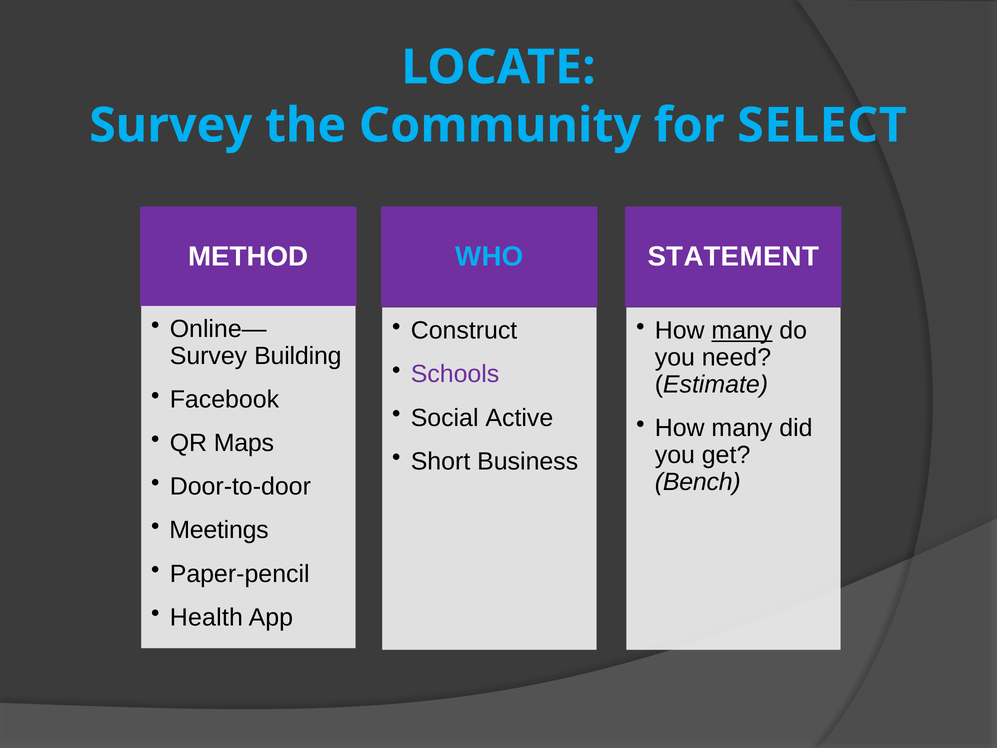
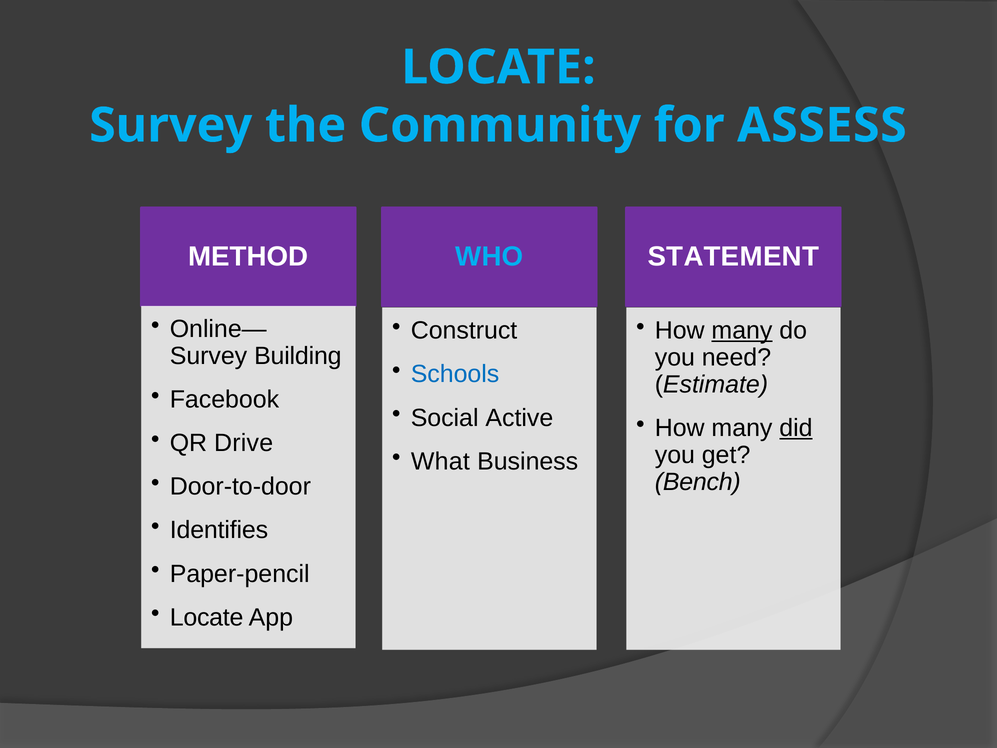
SELECT: SELECT -> ASSESS
Schools colour: purple -> blue
did underline: none -> present
Maps: Maps -> Drive
Short: Short -> What
Meetings: Meetings -> Identifies
Health at (206, 617): Health -> Locate
